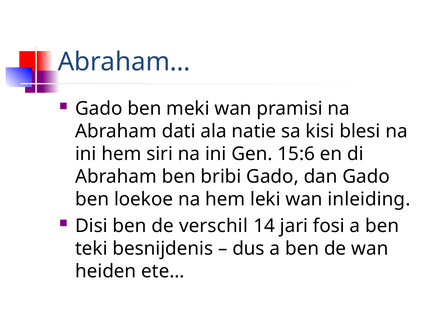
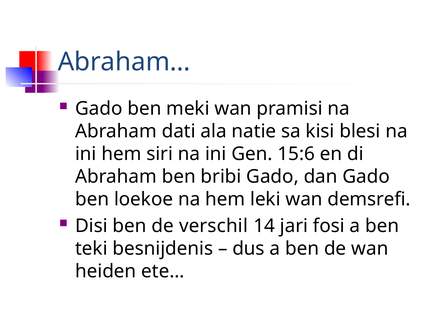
inleiding: inleiding -> demsrefi
